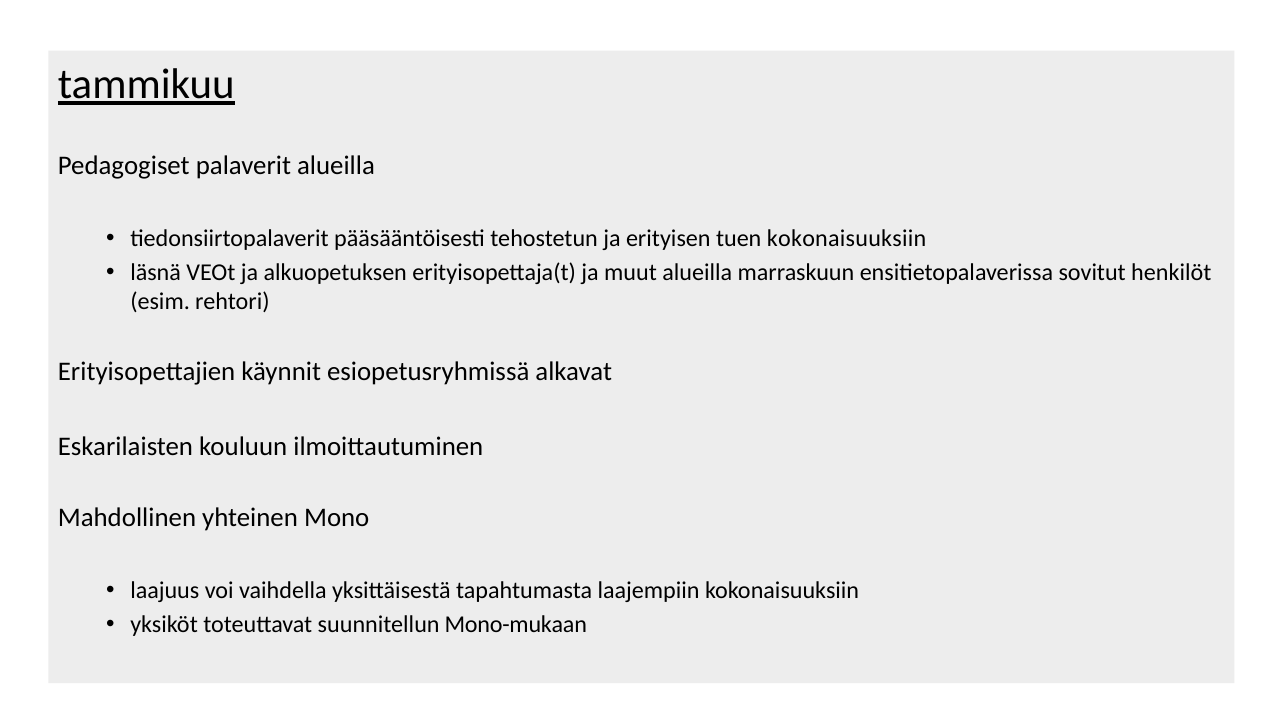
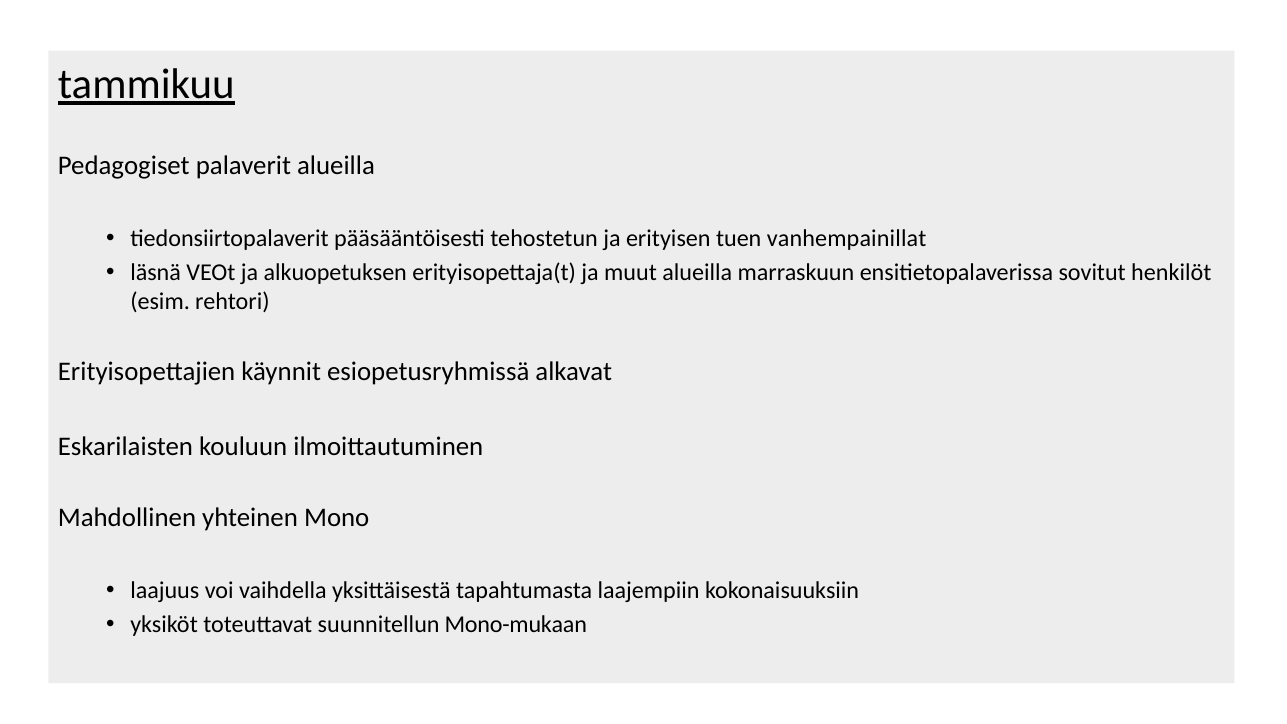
tuen kokonaisuuksiin: kokonaisuuksiin -> vanhempainillat
